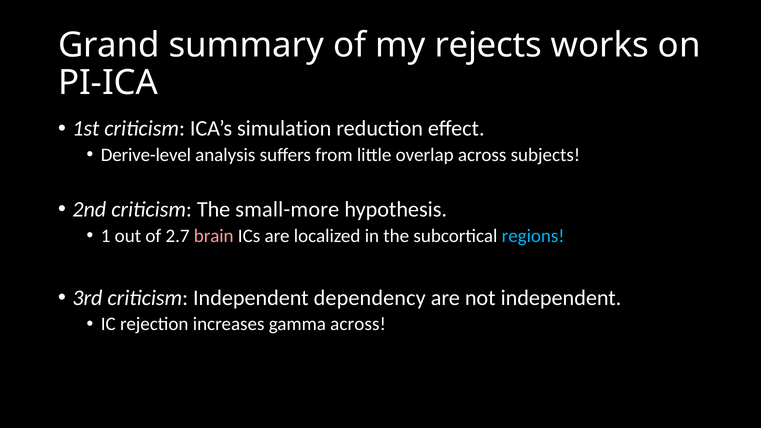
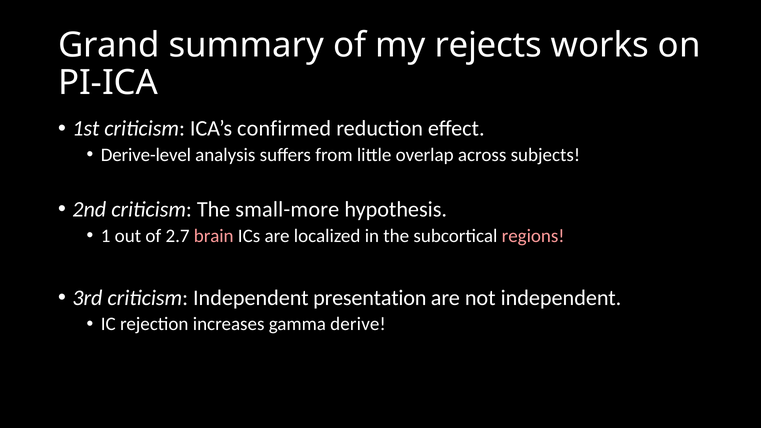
simulation: simulation -> confirmed
regions colour: light blue -> pink
dependency: dependency -> presentation
gamma across: across -> derive
